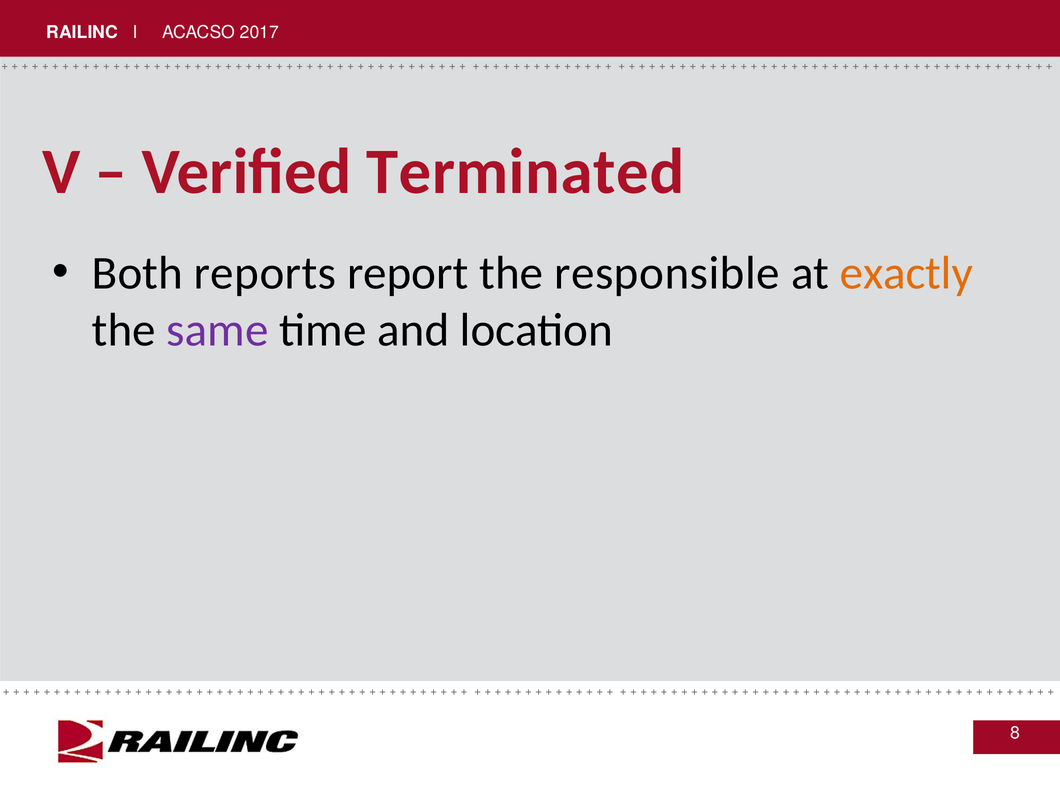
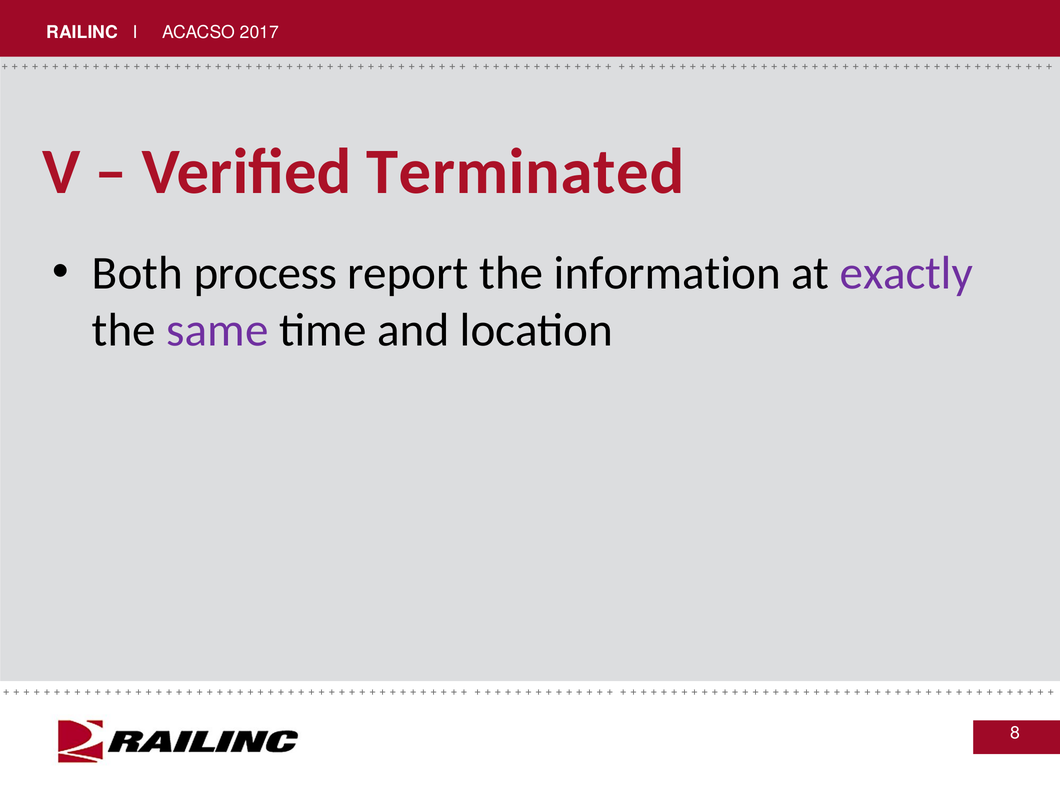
reports: reports -> process
responsible: responsible -> information
exactly colour: orange -> purple
